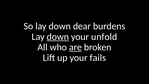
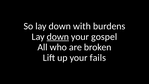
dear: dear -> with
unfold: unfold -> gospel
are underline: present -> none
